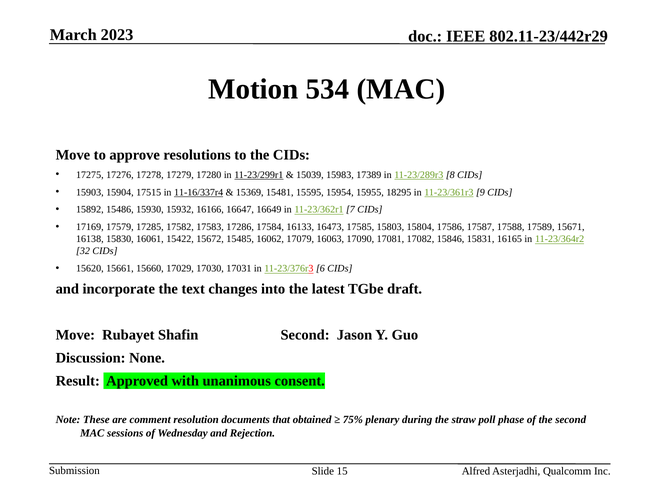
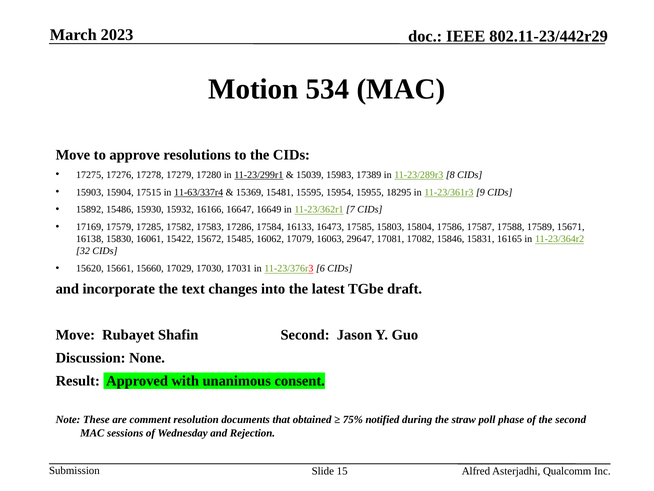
11-16/337r4: 11-16/337r4 -> 11-63/337r4
17090: 17090 -> 29647
plenary: plenary -> notified
